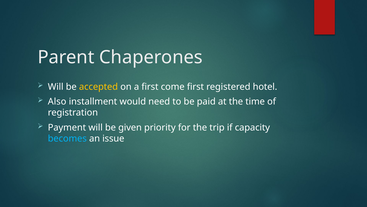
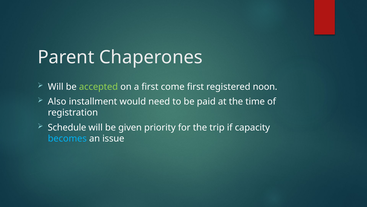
accepted colour: yellow -> light green
hotel: hotel -> noon
Payment: Payment -> Schedule
